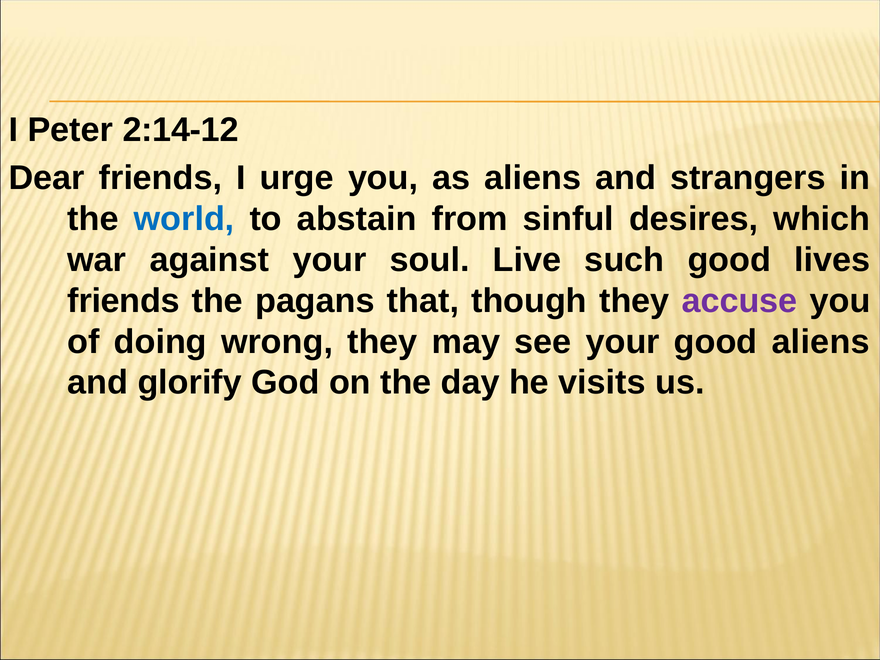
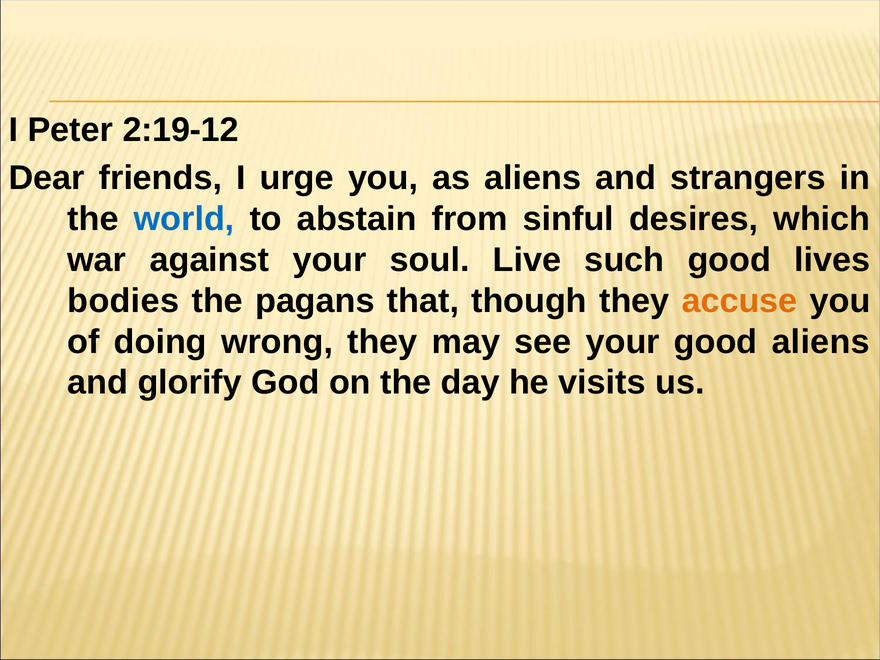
2:14-12: 2:14-12 -> 2:19-12
friends at (124, 301): friends -> bodies
accuse colour: purple -> orange
